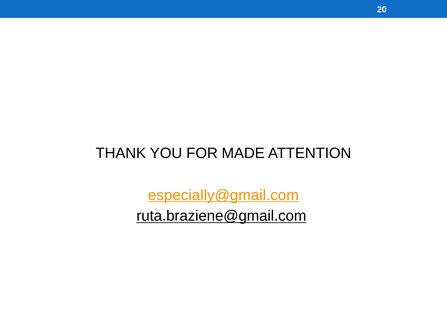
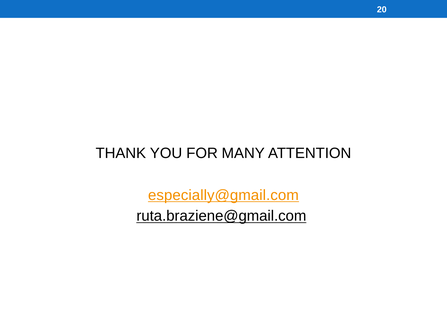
MADE: MADE -> MANY
